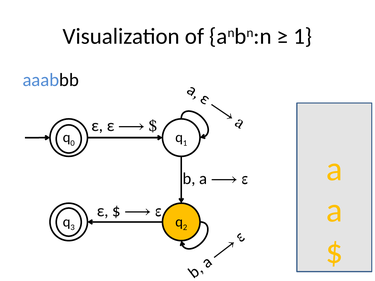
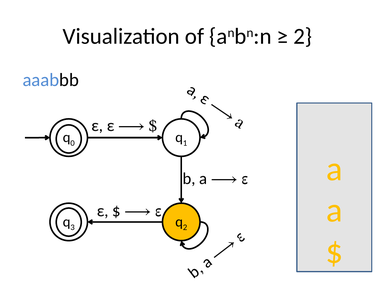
1 at (303, 36): 1 -> 2
